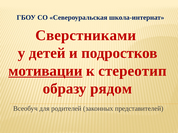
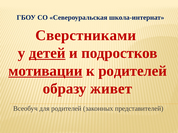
детей underline: none -> present
к стереотип: стереотип -> родителей
рядом: рядом -> живет
